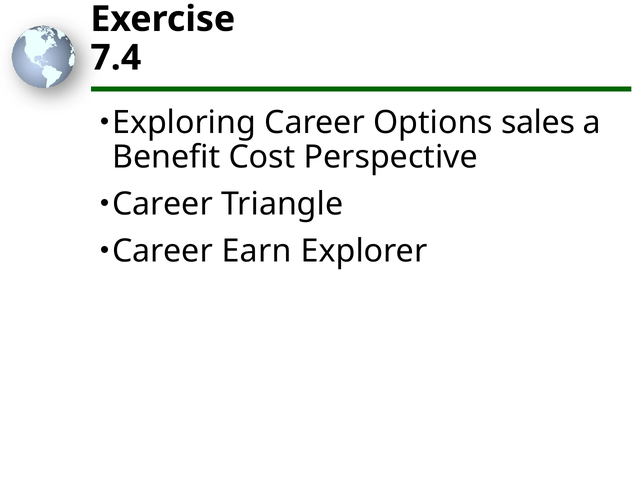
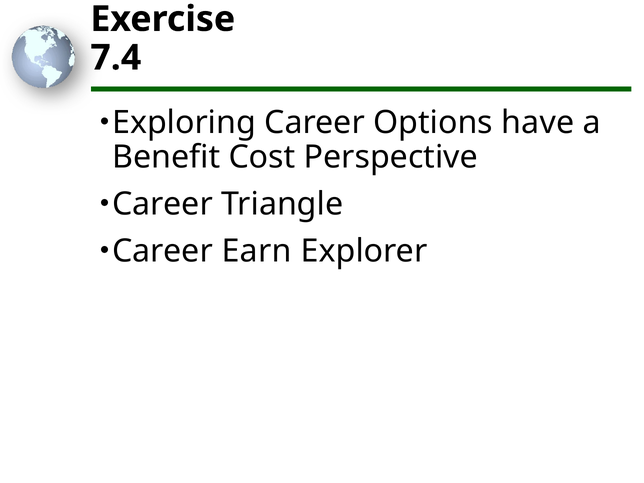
sales: sales -> have
